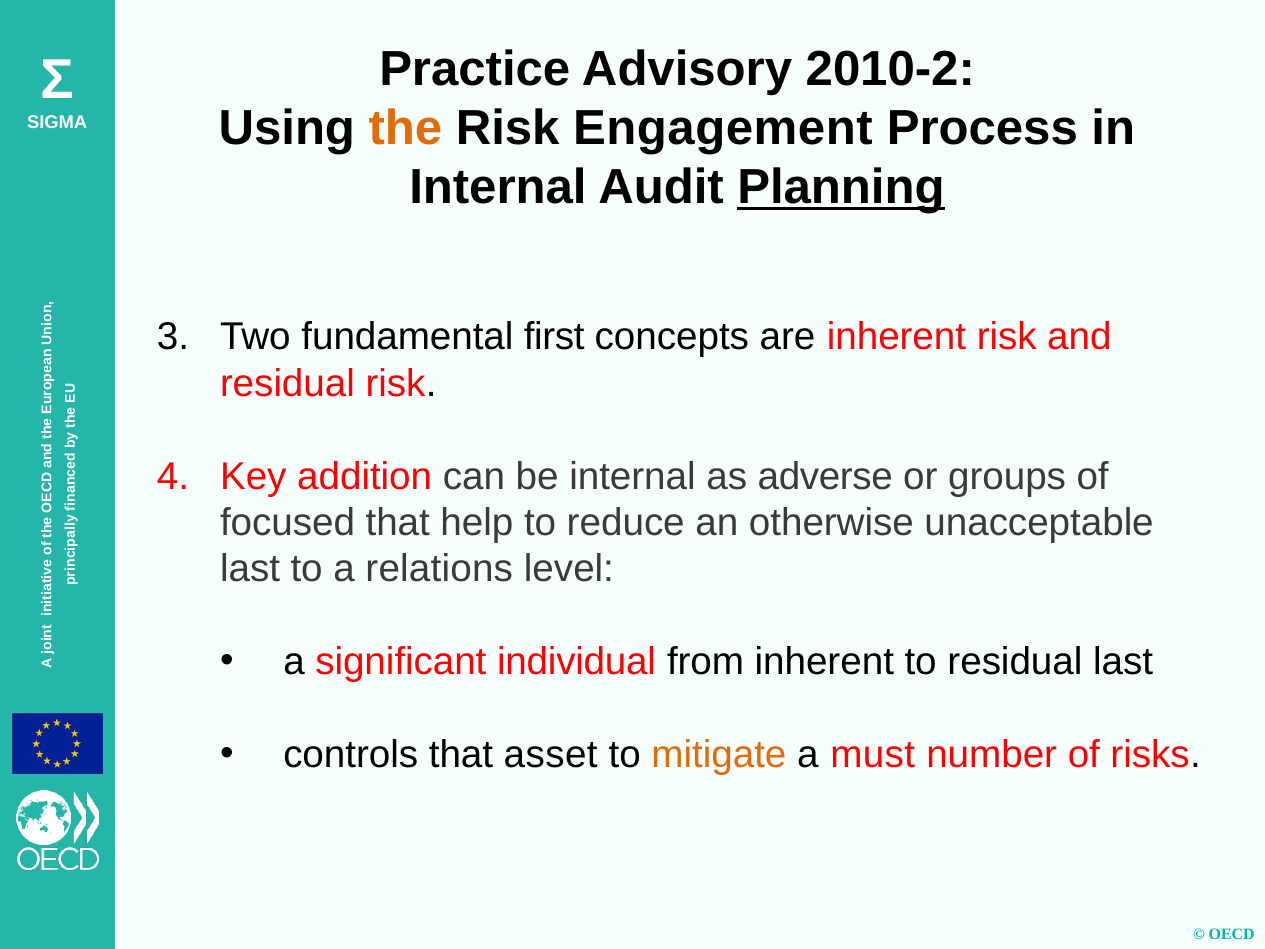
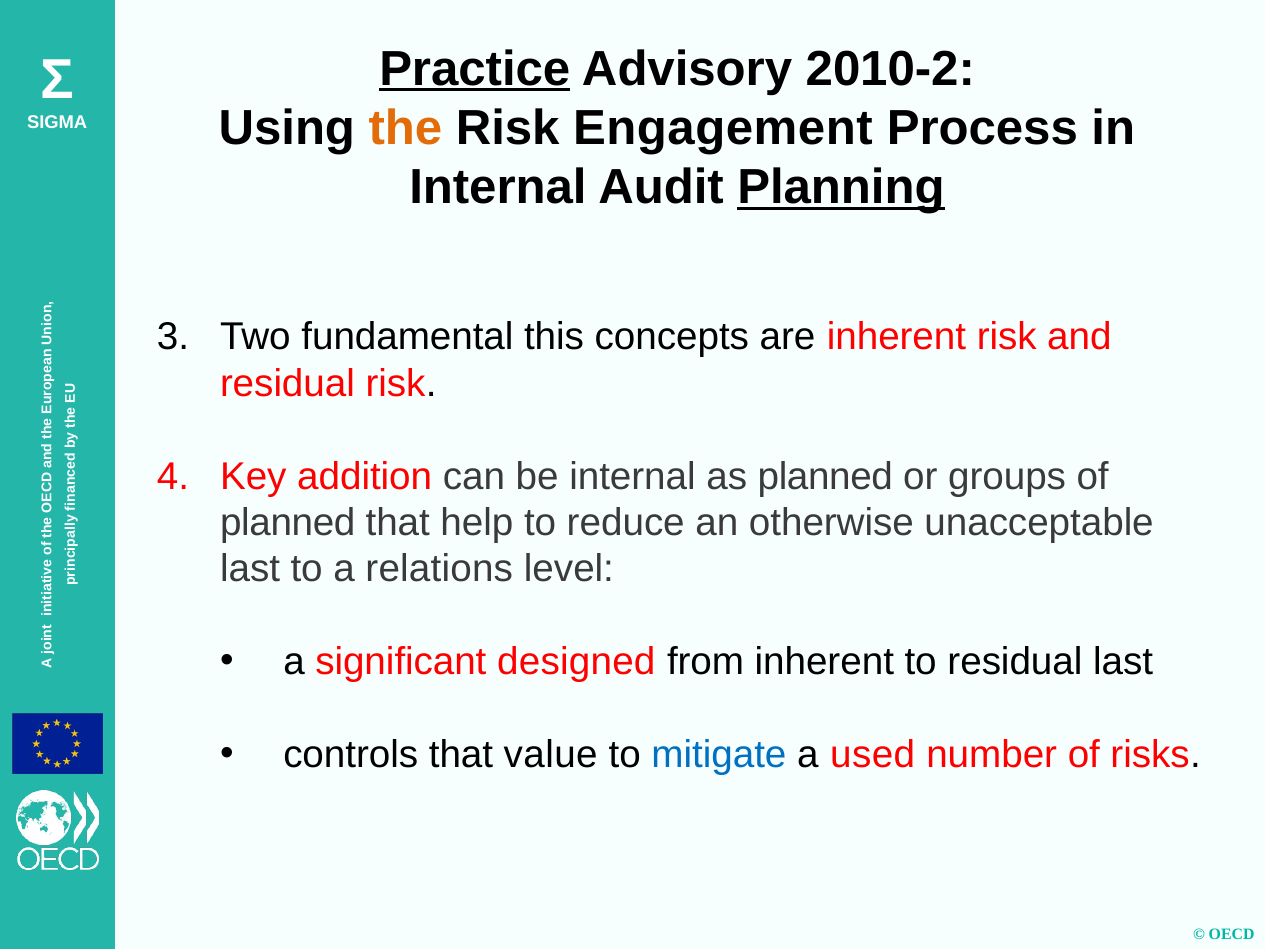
Practice underline: none -> present
first: first -> this
as adverse: adverse -> planned
focused at (288, 523): focused -> planned
individual: individual -> designed
asset: asset -> value
mitigate colour: orange -> blue
must: must -> used
